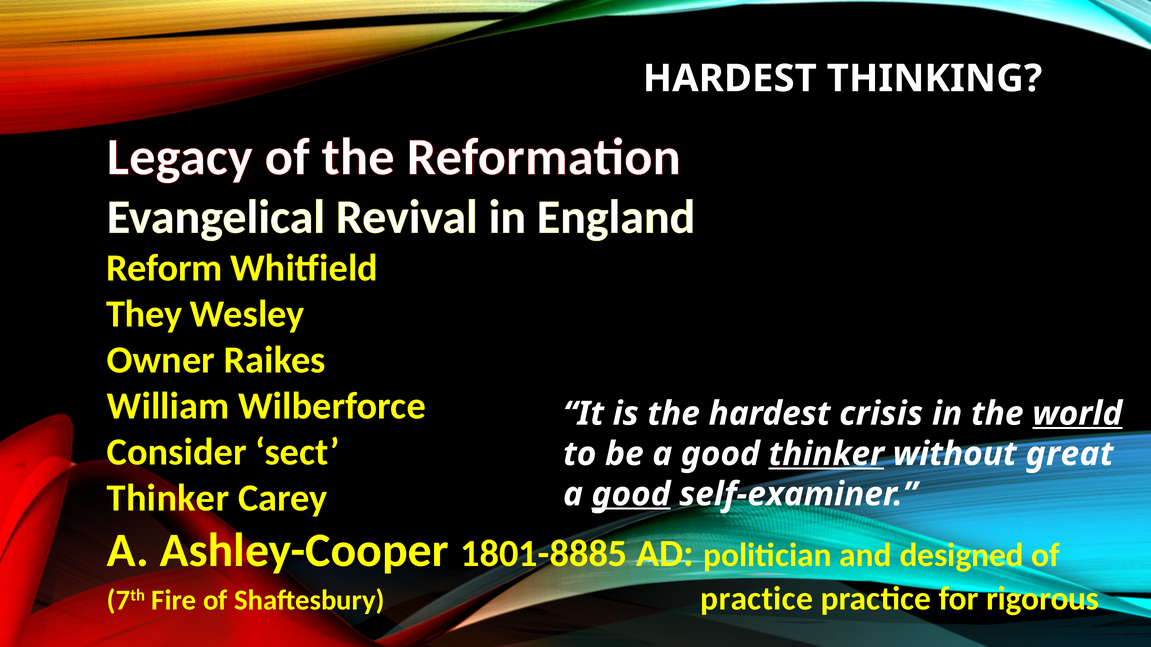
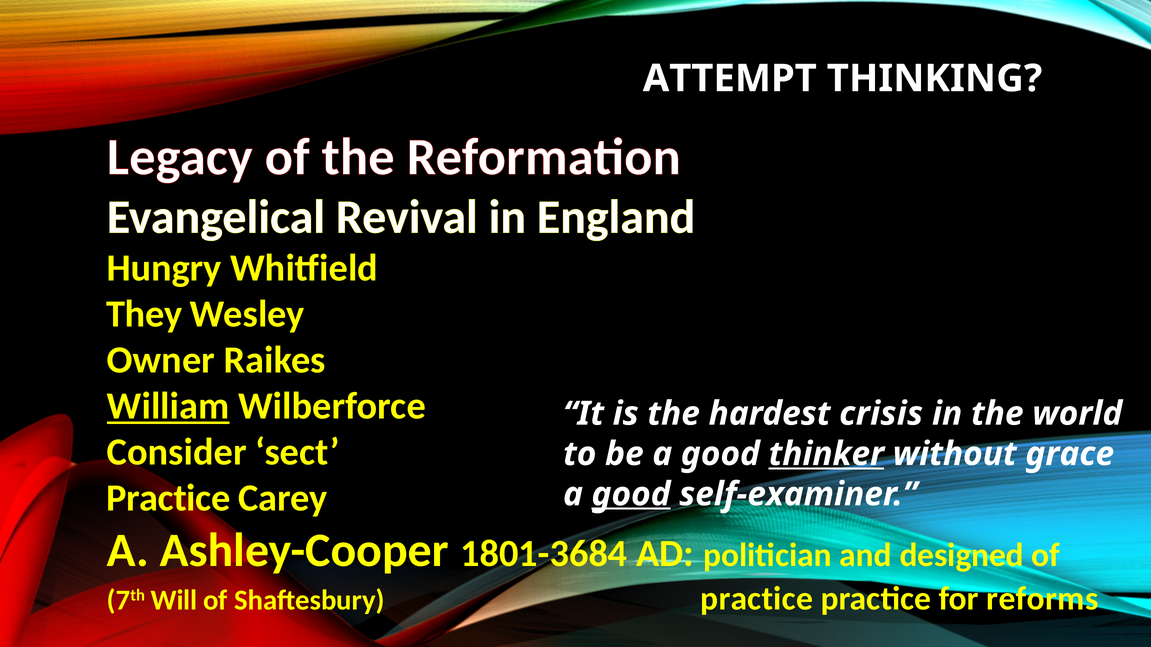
HARDEST at (730, 79): HARDEST -> ATTEMPT
Reform: Reform -> Hungry
William underline: none -> present
world underline: present -> none
great: great -> grace
Thinker at (168, 498): Thinker -> Practice
1801-8885: 1801-8885 -> 1801-3684
Fire: Fire -> Will
rigorous: rigorous -> reforms
